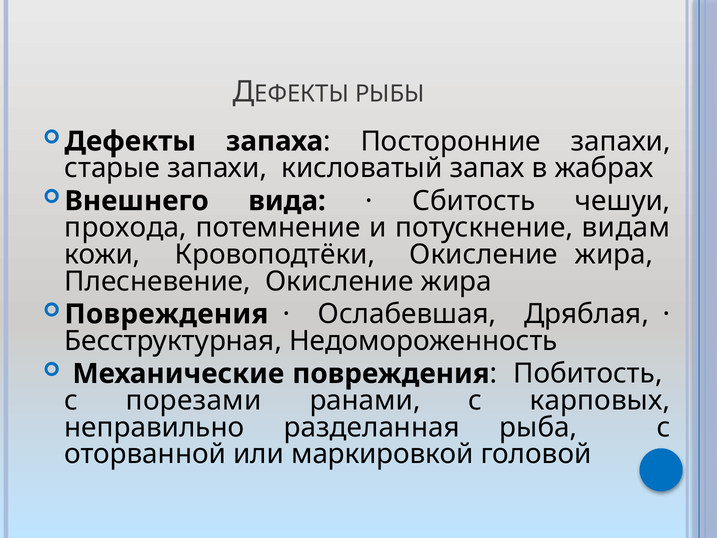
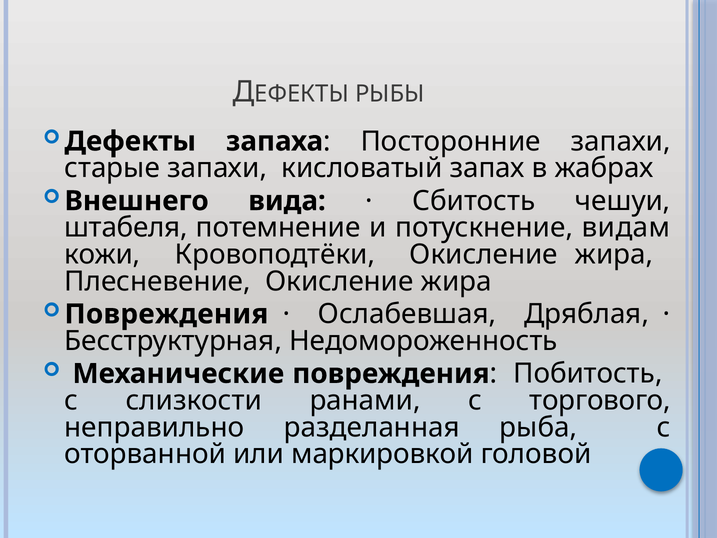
прохода: прохода -> штабеля
порезами: порезами -> слизкости
карповых: карповых -> торгового
